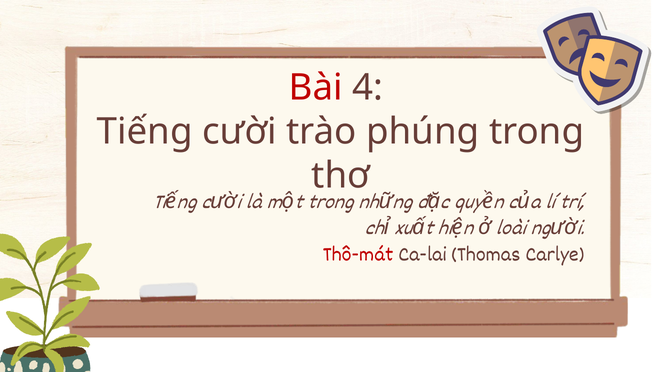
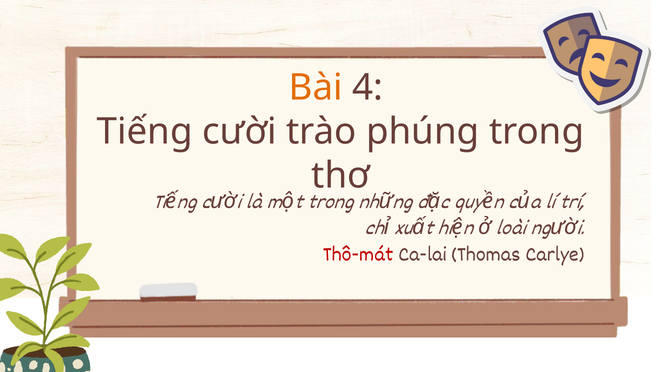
Bài colour: red -> orange
